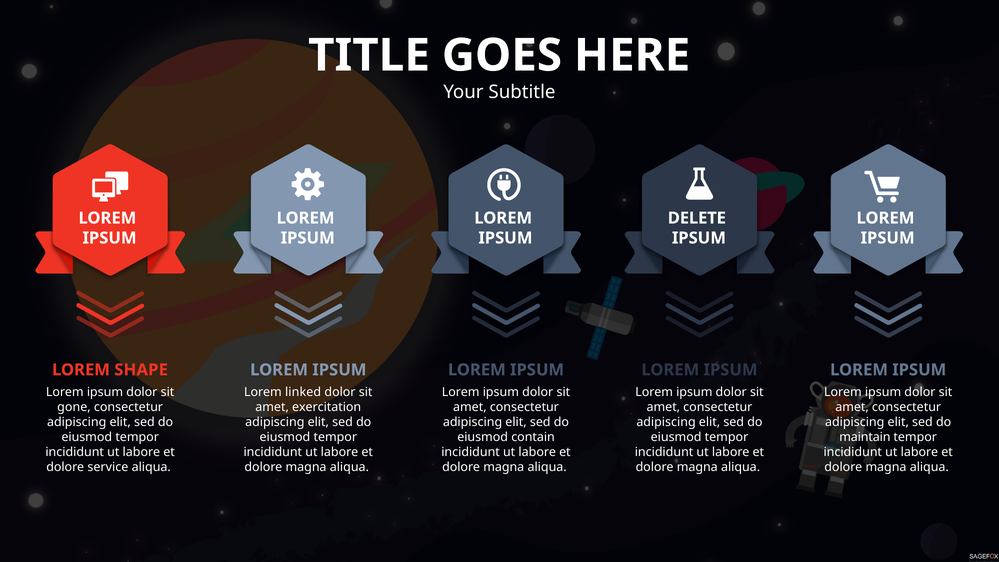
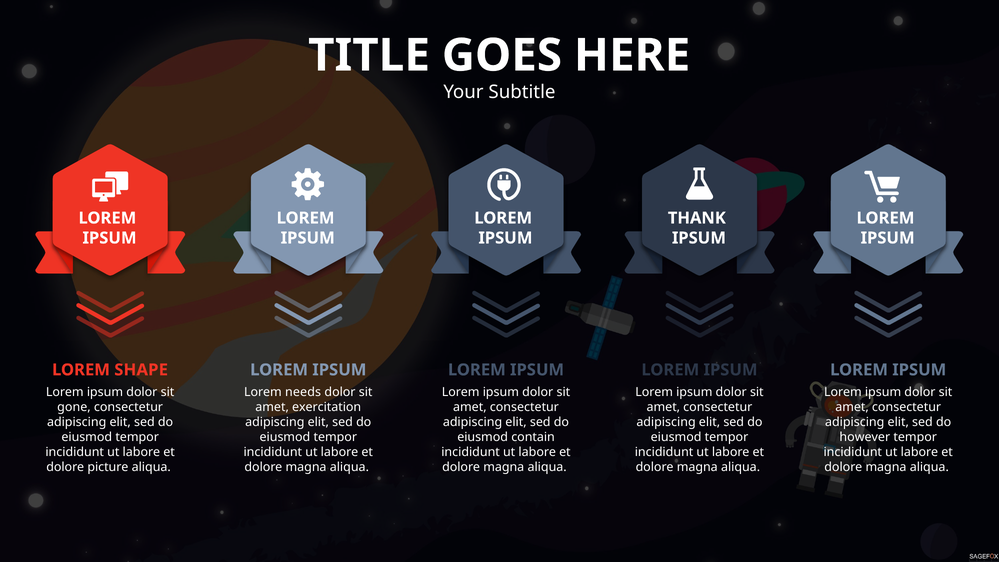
DELETE: DELETE -> THANK
linked: linked -> needs
maintain: maintain -> however
service: service -> picture
